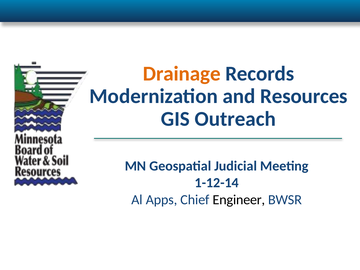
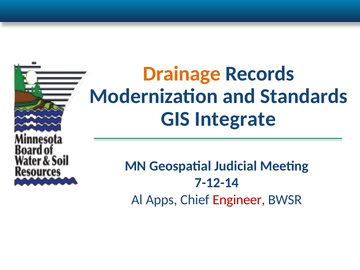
Resources: Resources -> Standards
Outreach: Outreach -> Integrate
1-12-14: 1-12-14 -> 7-12-14
Engineer colour: black -> red
